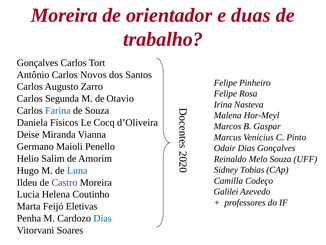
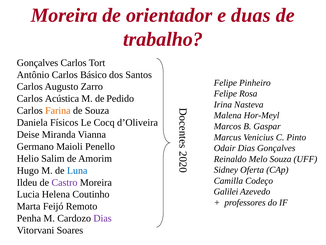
Novos: Novos -> Básico
Segunda: Segunda -> Acústica
Otavio: Otavio -> Pedido
Farina colour: blue -> orange
Tobias: Tobias -> Oferta
Eletivas: Eletivas -> Remoto
Dias at (103, 218) colour: blue -> purple
